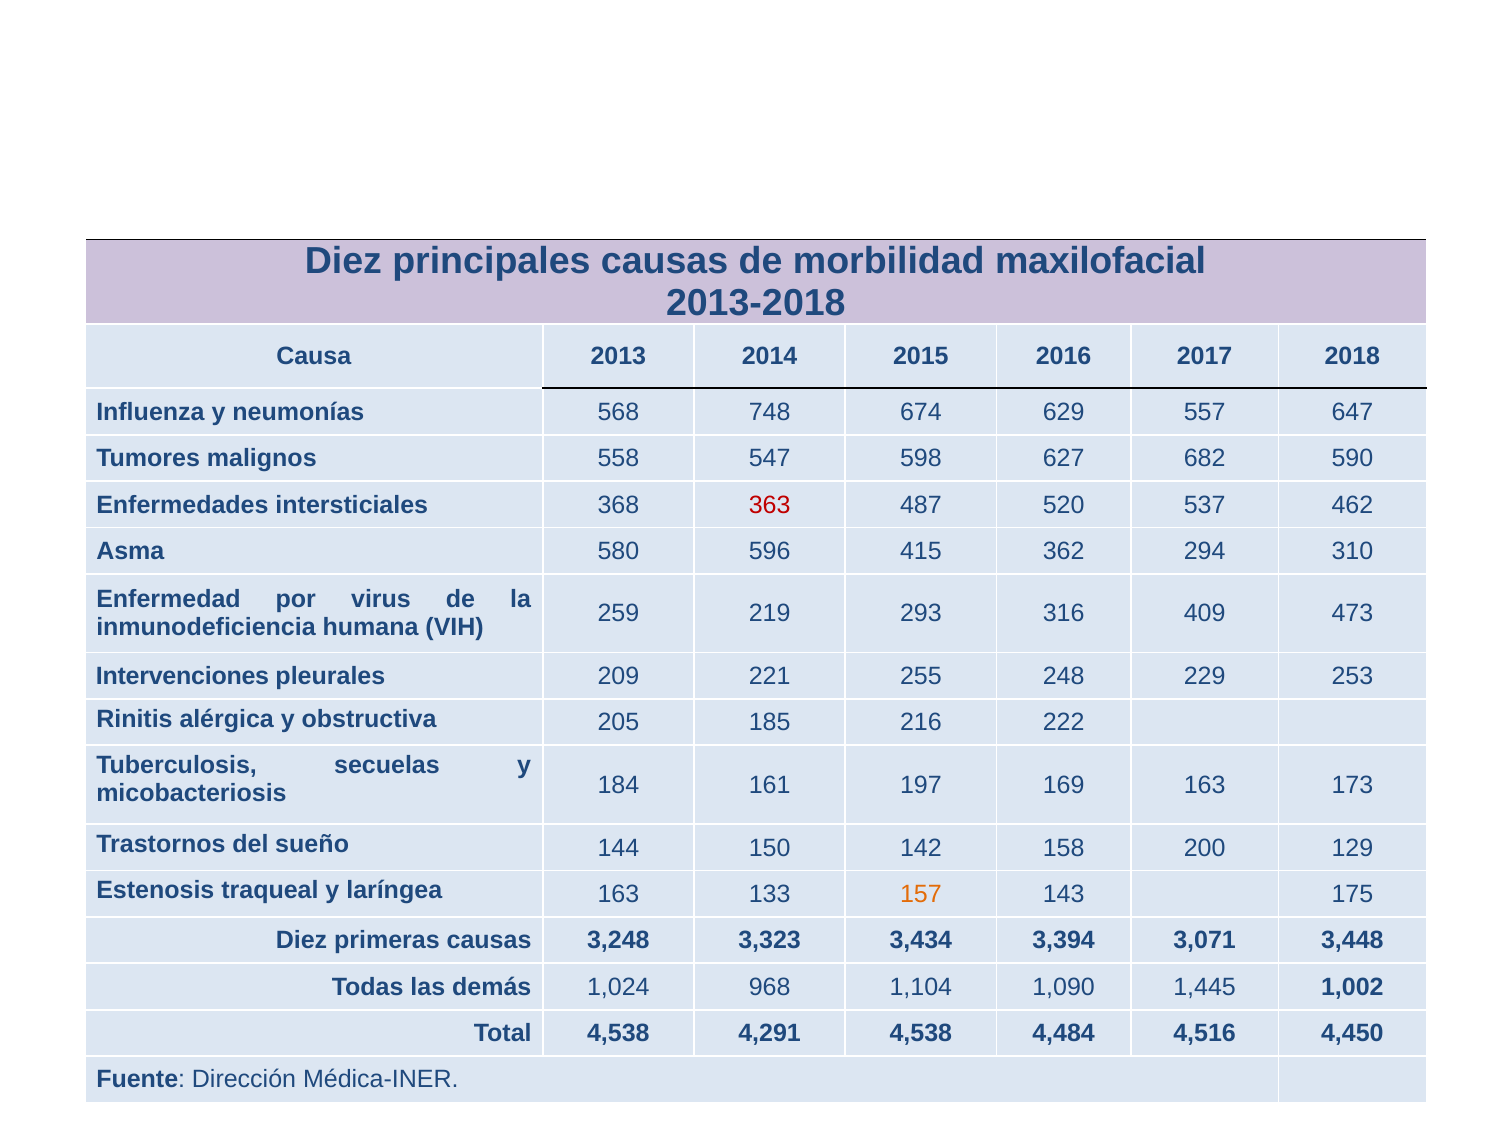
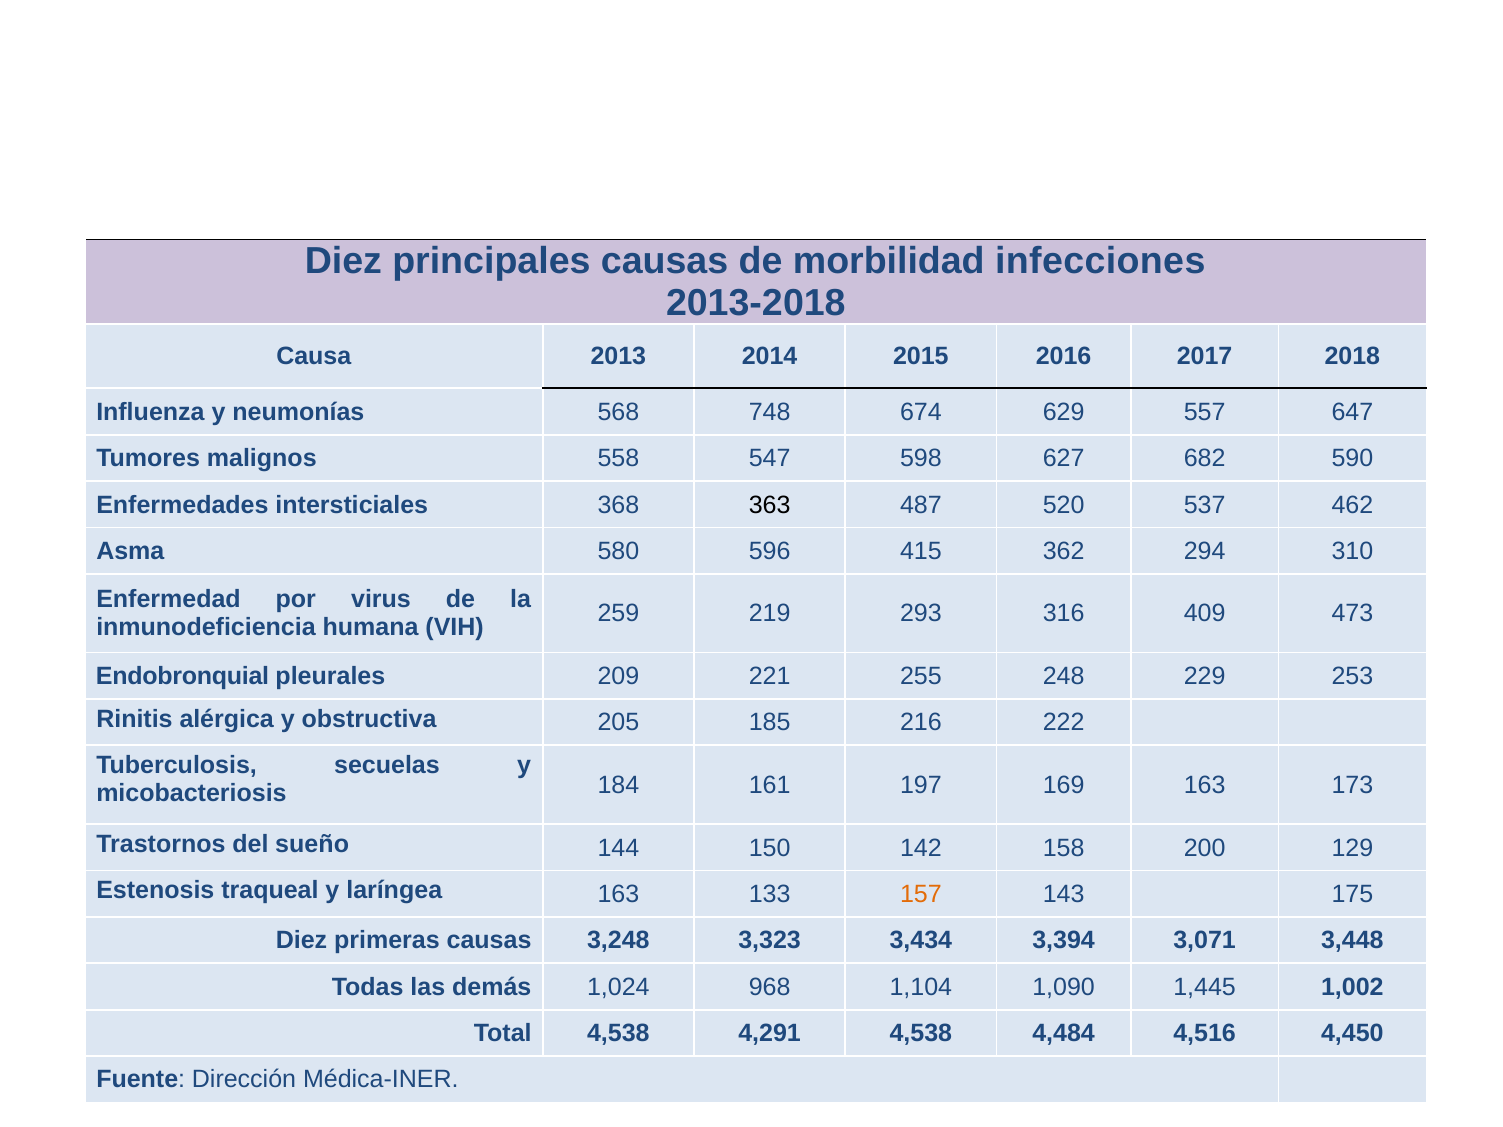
maxilofacial: maxilofacial -> infecciones
363 colour: red -> black
Intervenciones: Intervenciones -> Endobronquial
